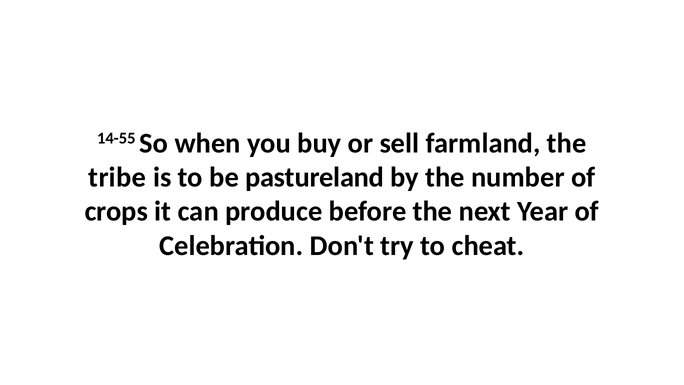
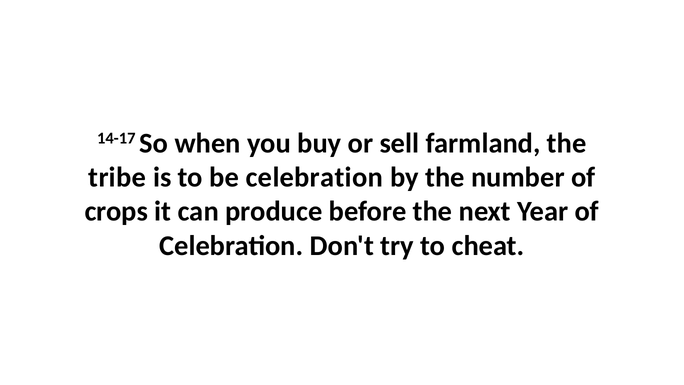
14-55: 14-55 -> 14-17
be pastureland: pastureland -> celebration
